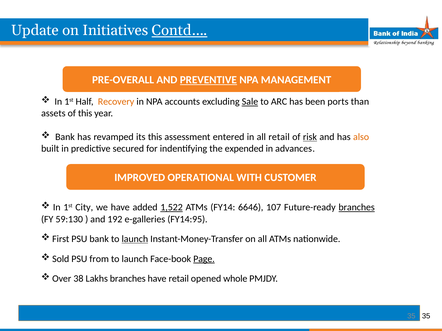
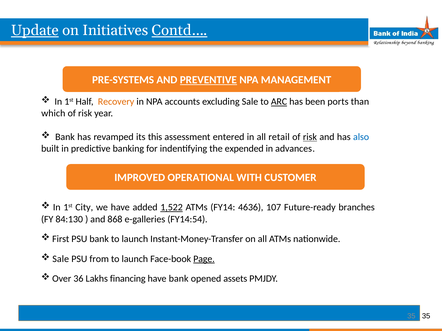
Update underline: none -> present
PRE-OVERALL: PRE-OVERALL -> PRE-SYSTEMS
Sale at (250, 102) underline: present -> none
ARC underline: none -> present
assets: assets -> which
this at (85, 114): this -> risk
also colour: orange -> blue
secured: secured -> banking
6646: 6646 -> 4636
branches at (357, 208) underline: present -> none
59:130: 59:130 -> 84:130
192: 192 -> 868
FY14:95: FY14:95 -> FY14:54
launch at (135, 239) underline: present -> none
Sold at (61, 259): Sold -> Sale
38: 38 -> 36
Lakhs branches: branches -> financing
have retail: retail -> bank
whole: whole -> assets
